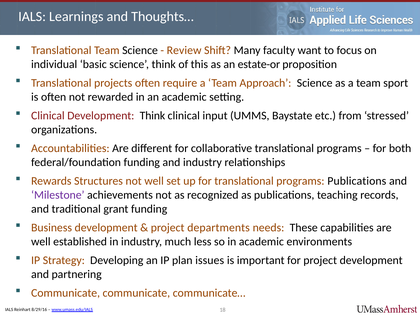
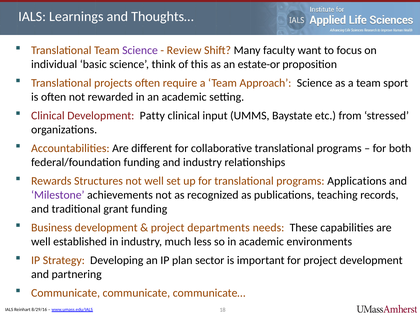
Science at (140, 50) colour: black -> purple
Development Think: Think -> Patty
programs Publications: Publications -> Applications
issues: issues -> sector
